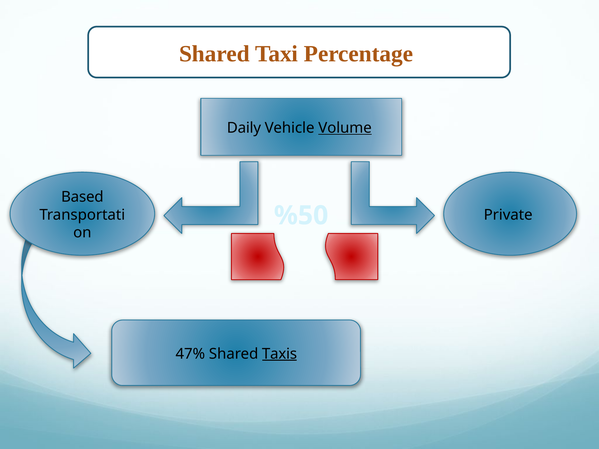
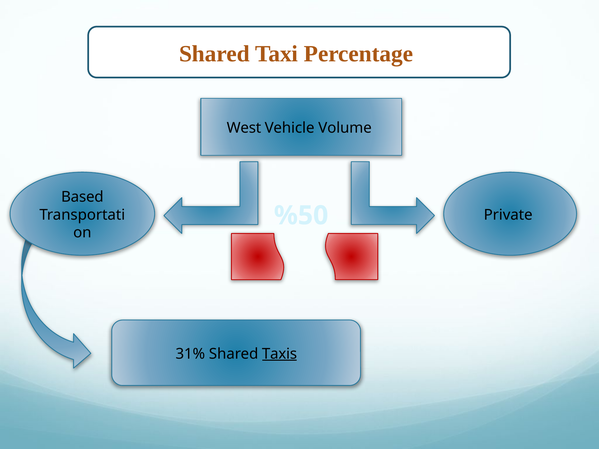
Daily: Daily -> West
Volume underline: present -> none
47%: 47% -> 31%
